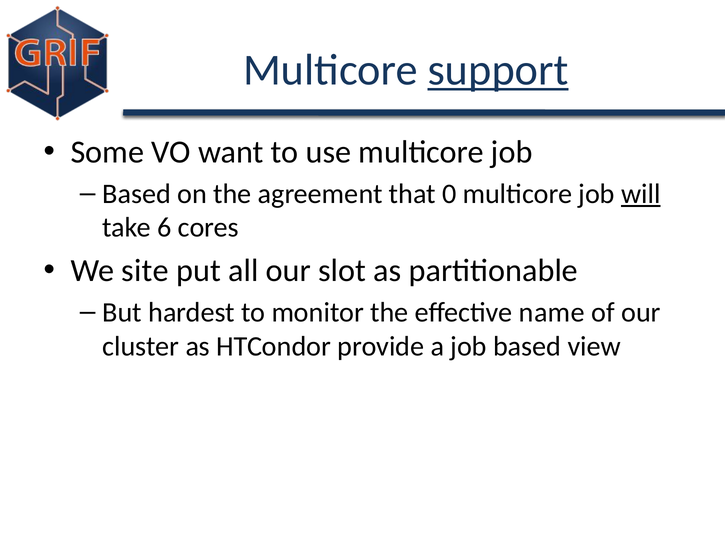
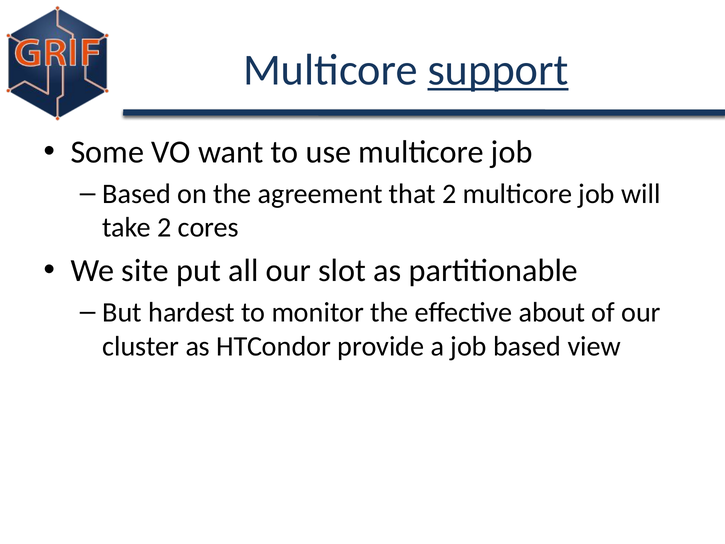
that 0: 0 -> 2
will underline: present -> none
take 6: 6 -> 2
name: name -> about
